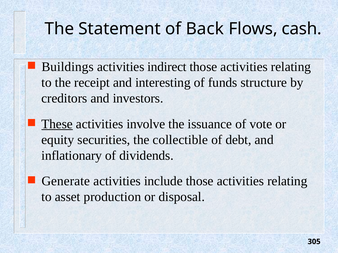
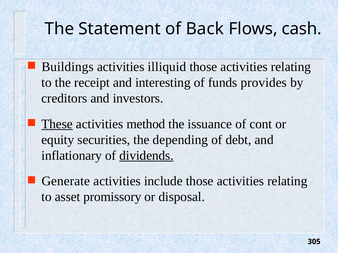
indirect: indirect -> illiquid
structure: structure -> provides
involve: involve -> method
vote: vote -> cont
collectible: collectible -> depending
dividends underline: none -> present
production: production -> promissory
